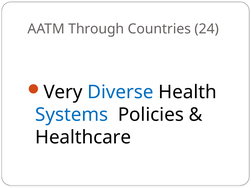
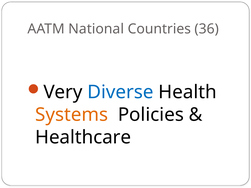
Through: Through -> National
24: 24 -> 36
Systems colour: blue -> orange
